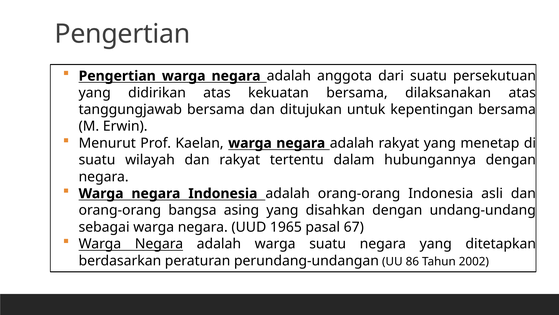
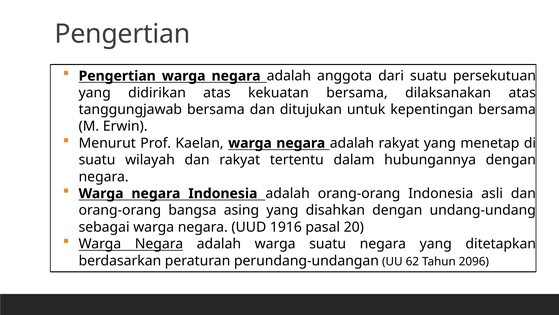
1965: 1965 -> 1916
67: 67 -> 20
86: 86 -> 62
2002: 2002 -> 2096
